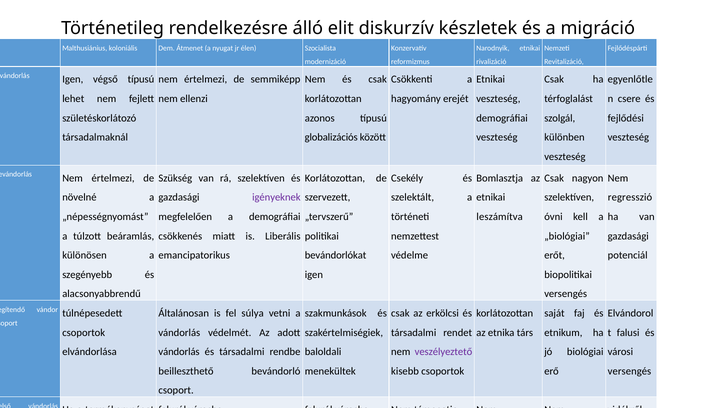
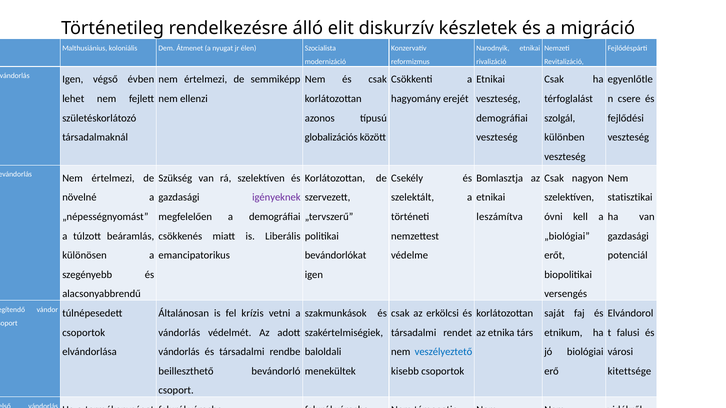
végső típusú: típusú -> évben
regresszió: regresszió -> statisztikai
súlya: súlya -> krízis
veszélyeztető colour: purple -> blue
versengés at (629, 371): versengés -> kitettsége
